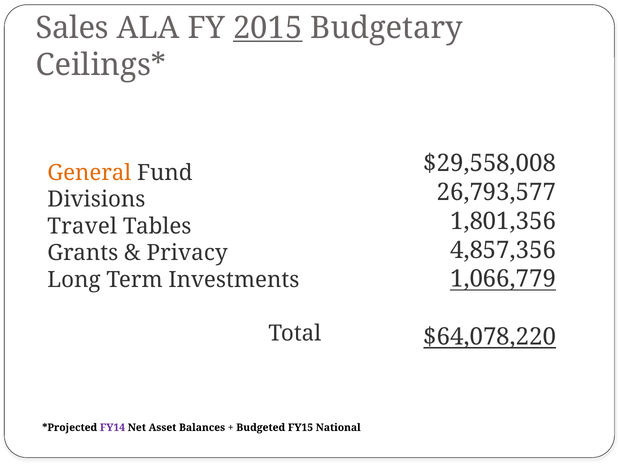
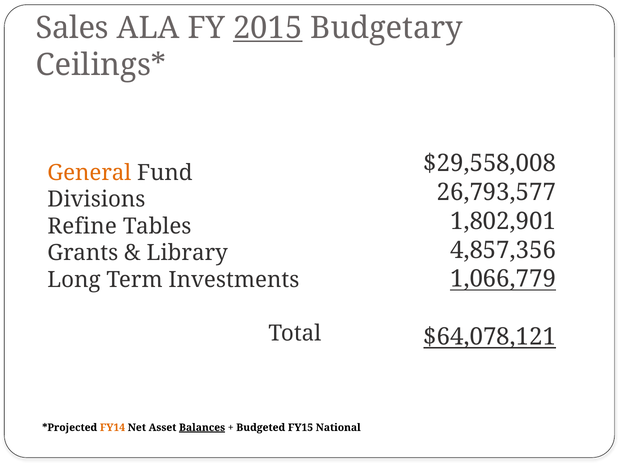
1,801,356: 1,801,356 -> 1,802,901
Travel: Travel -> Refine
Privacy: Privacy -> Library
$64,078,220: $64,078,220 -> $64,078,121
FY14 colour: purple -> orange
Balances underline: none -> present
